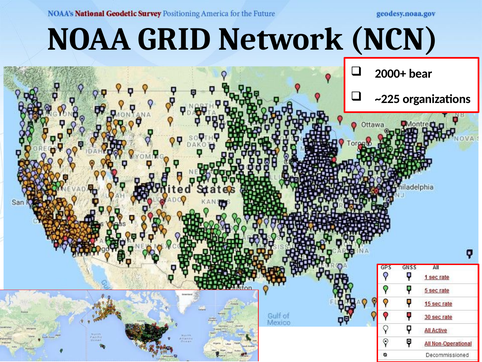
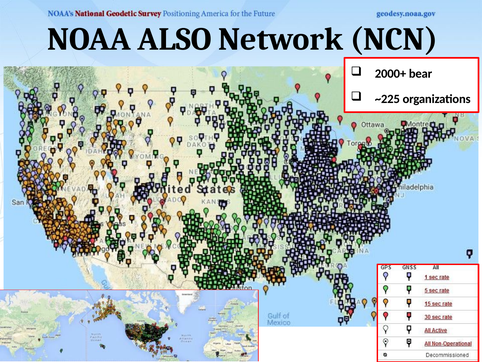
GRID: GRID -> ALSO
